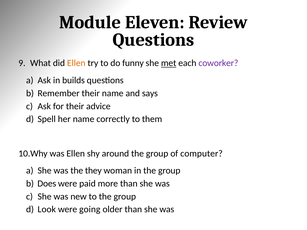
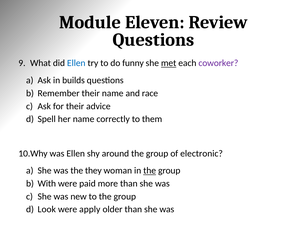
Ellen at (76, 63) colour: orange -> blue
says: says -> race
computer: computer -> electronic
the at (150, 171) underline: none -> present
Does: Does -> With
going: going -> apply
